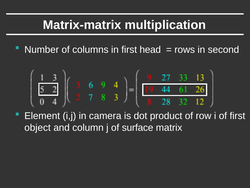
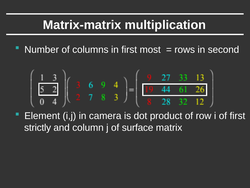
head: head -> most
object: object -> strictly
